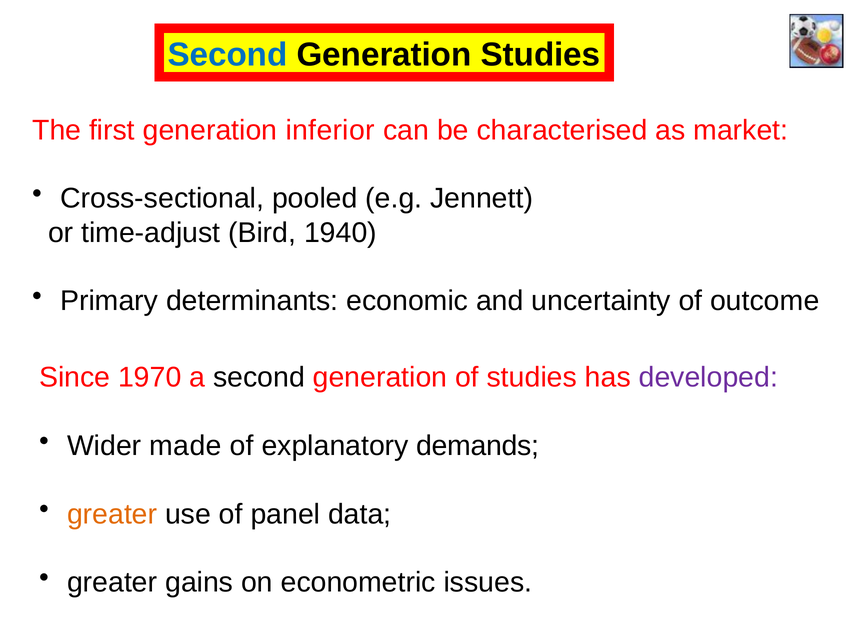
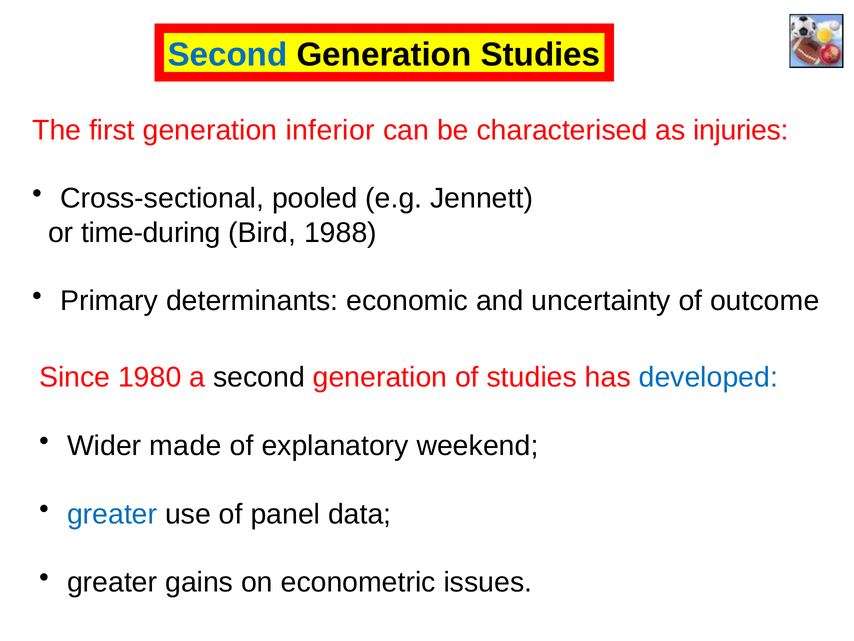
market: market -> injuries
time-adjust: time-adjust -> time-during
1940: 1940 -> 1988
1970: 1970 -> 1980
developed colour: purple -> blue
demands: demands -> weekend
greater at (112, 514) colour: orange -> blue
